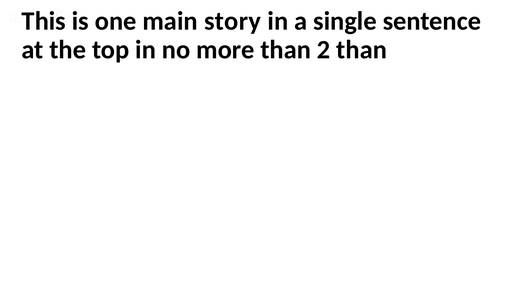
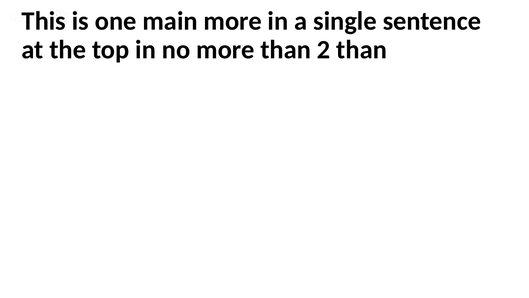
main story: story -> more
